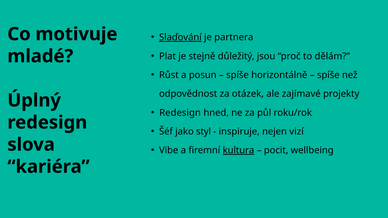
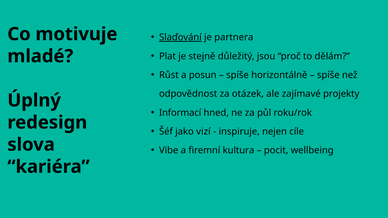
Redesign at (180, 113): Redesign -> Informací
styl: styl -> vizí
vizí: vizí -> cíle
kultura underline: present -> none
